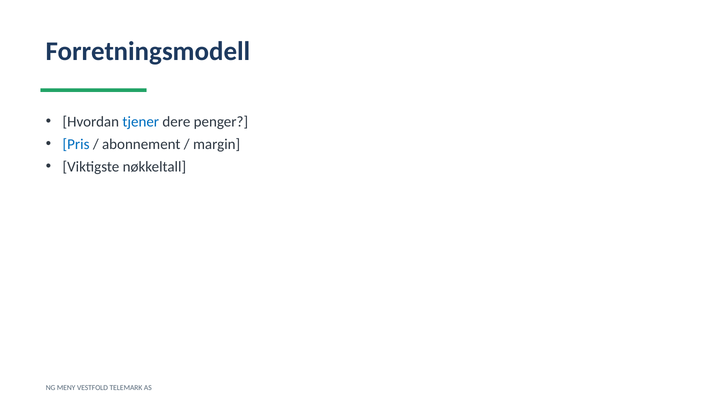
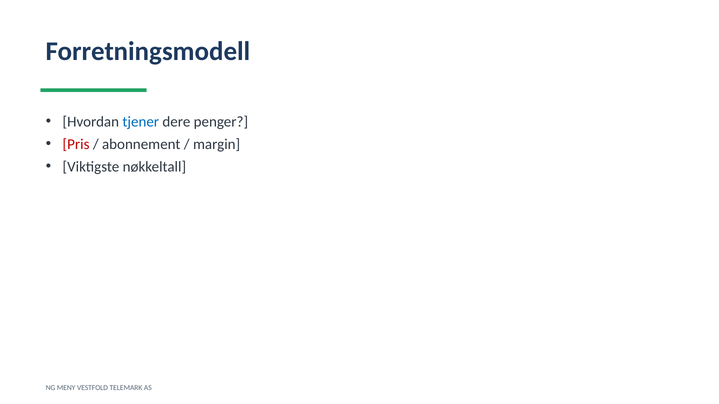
Pris colour: blue -> red
